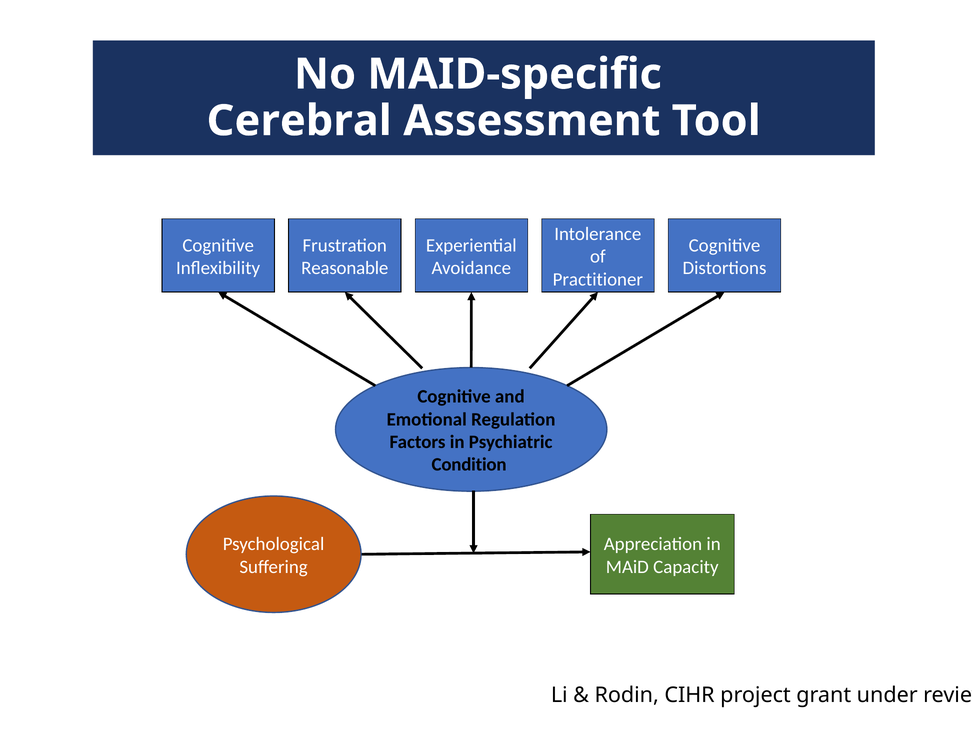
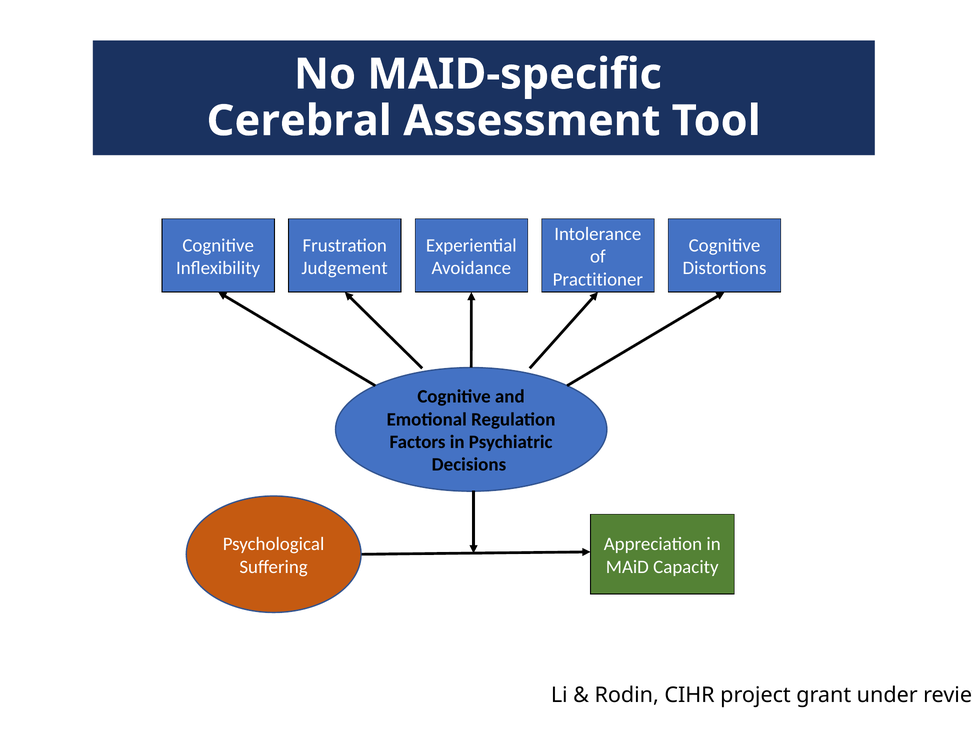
Reasonable: Reasonable -> Judgement
Condition: Condition -> Decisions
